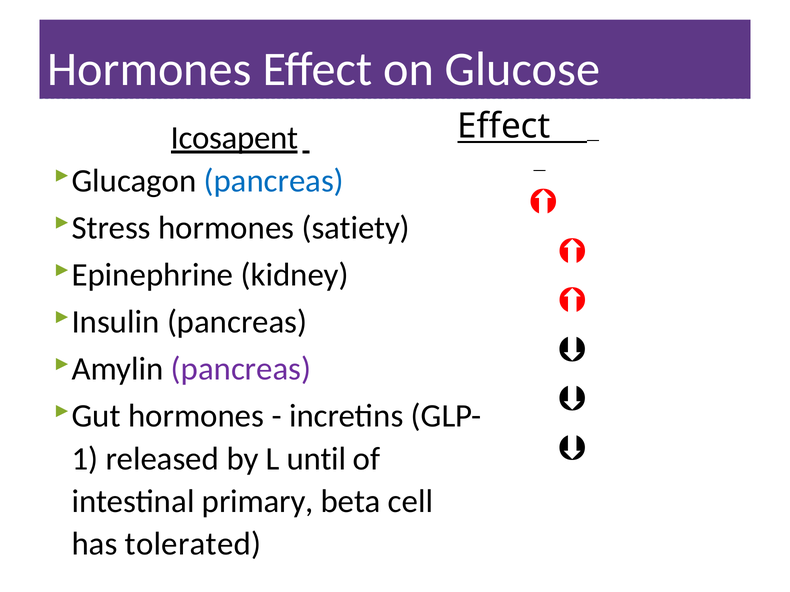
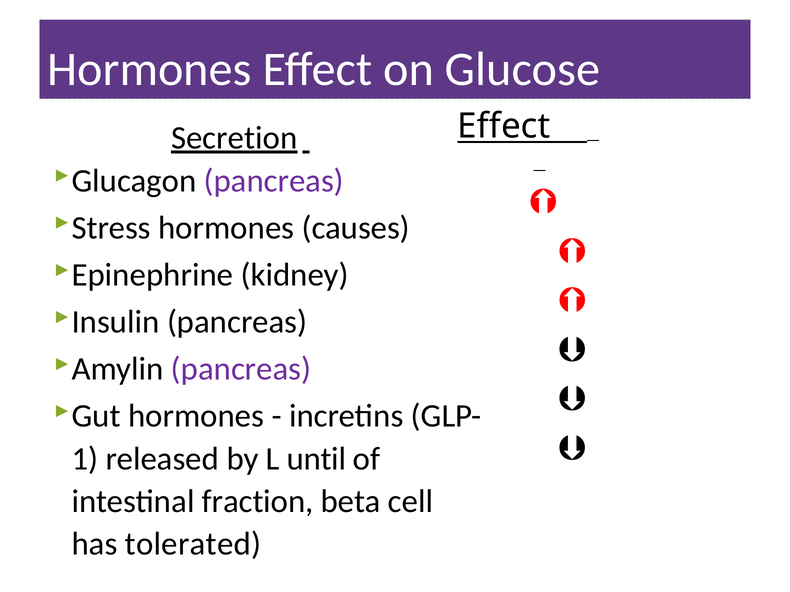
Icosapent: Icosapent -> Secretion
pancreas at (274, 181) colour: blue -> purple
satiety: satiety -> causes
primary: primary -> fraction
